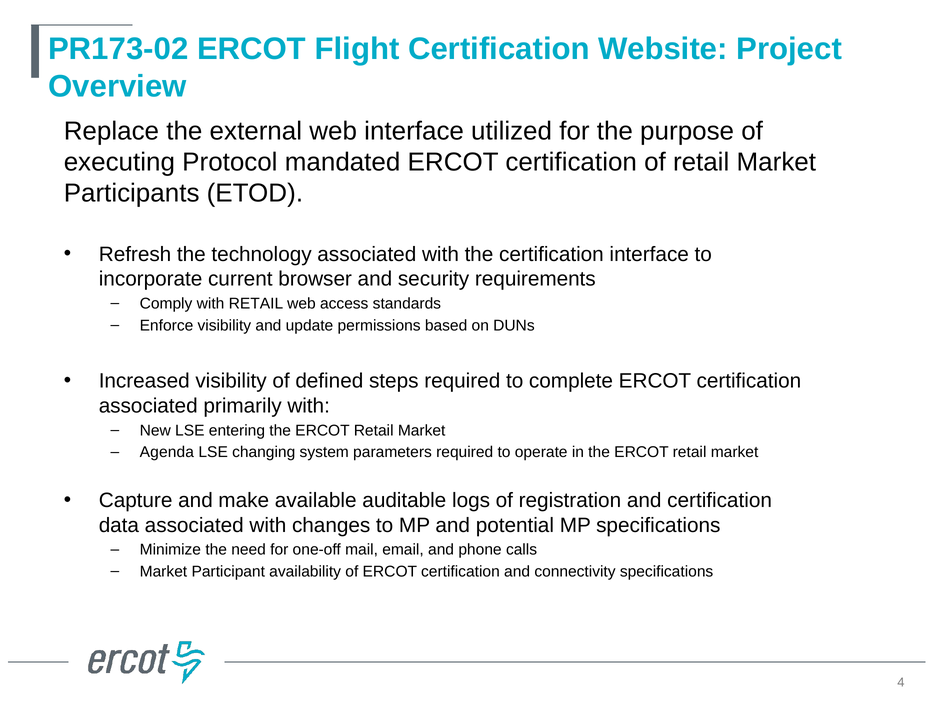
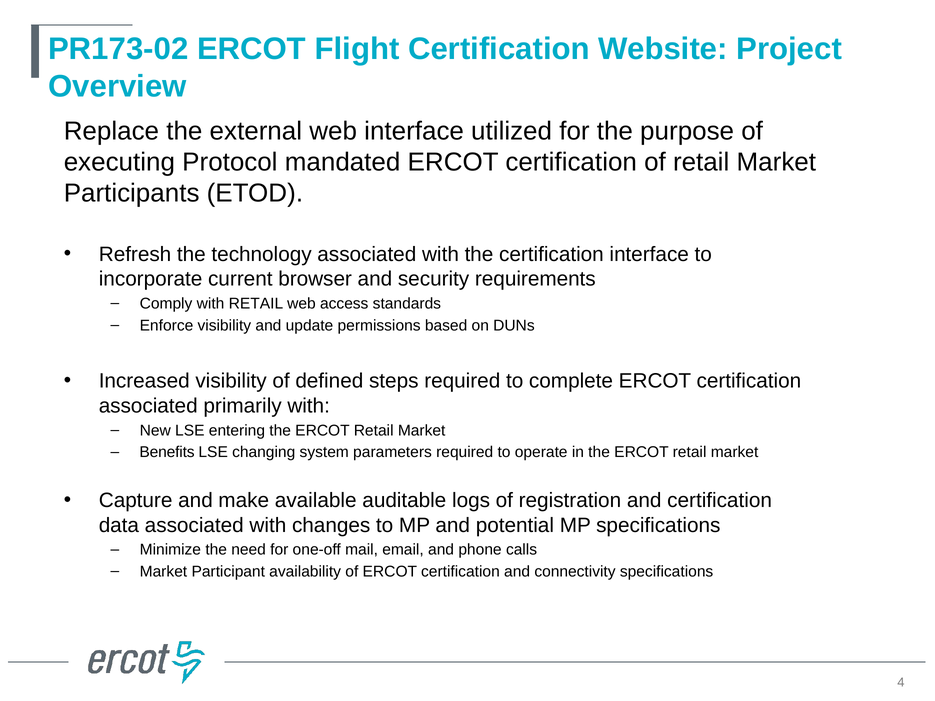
Agenda: Agenda -> Benefits
